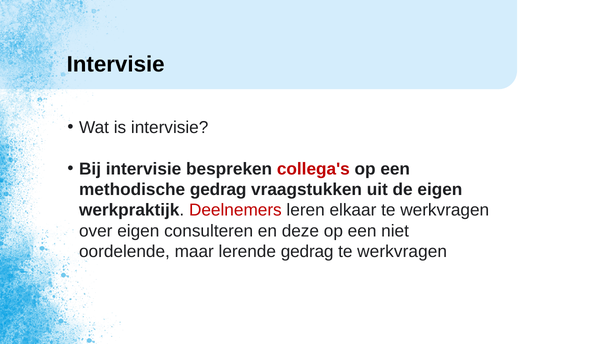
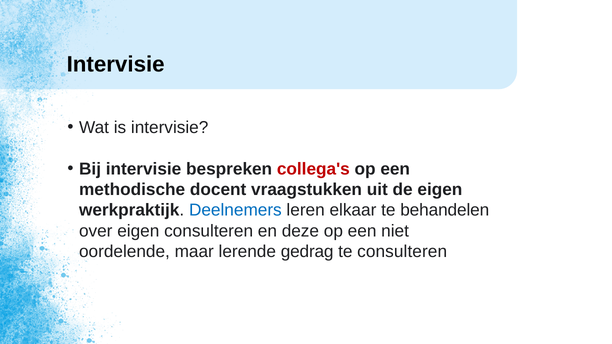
methodische gedrag: gedrag -> docent
Deelnemers colour: red -> blue
elkaar te werkvragen: werkvragen -> behandelen
werkvragen at (402, 252): werkvragen -> consulteren
